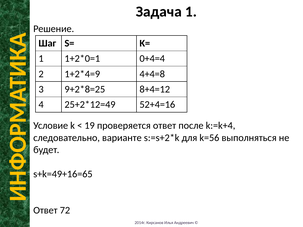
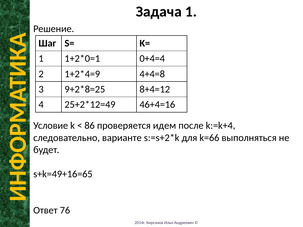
52+4=16: 52+4=16 -> 46+4=16
19: 19 -> 86
проверяется ответ: ответ -> идем
k=56: k=56 -> k=66
72: 72 -> 76
